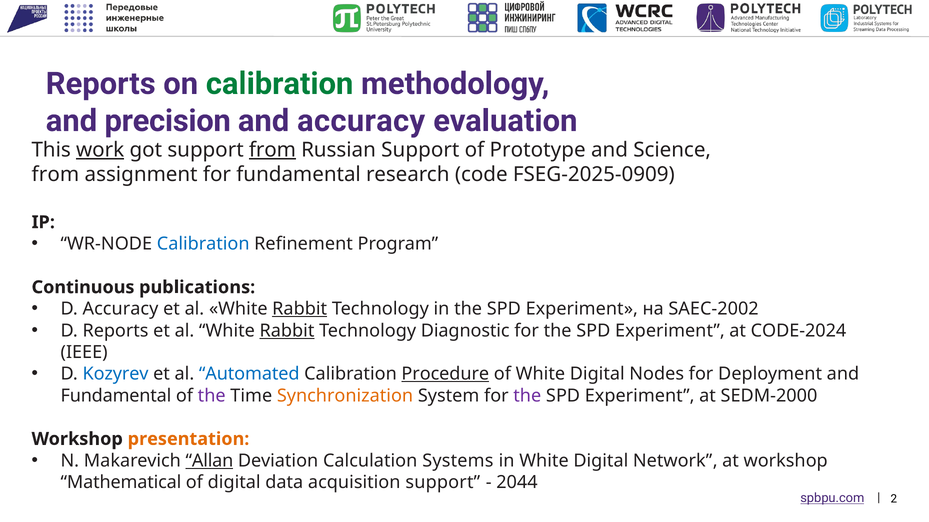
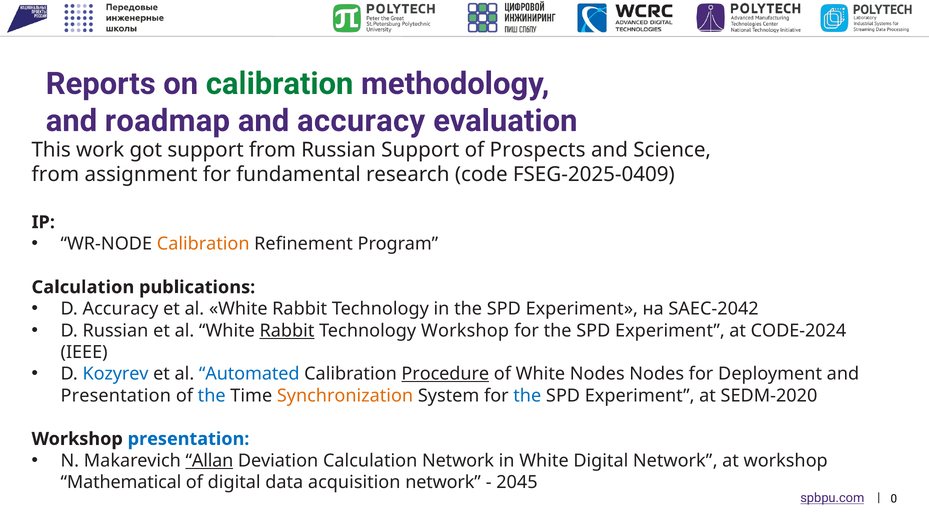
precision: precision -> roadmap
work underline: present -> none
from at (272, 150) underline: present -> none
Prototype: Prototype -> Prospects
FSEG-2025-0909: FSEG-2025-0909 -> FSEG-2025-0409
Calibration at (203, 244) colour: blue -> orange
Continuous at (83, 288): Continuous -> Calculation
Rabbit at (300, 309) underline: present -> none
SAEC-2002: SAEC-2002 -> SAEC-2042
D Reports: Reports -> Russian
Technology Diagnostic: Diagnostic -> Workshop
of White Digital: Digital -> Nodes
Fundamental at (116, 396): Fundamental -> Presentation
the at (212, 396) colour: purple -> blue
the at (527, 396) colour: purple -> blue
SEDM-2000: SEDM-2000 -> SEDM-2020
presentation at (189, 439) colour: orange -> blue
Calculation Systems: Systems -> Network
acquisition support: support -> network
2044: 2044 -> 2045
2: 2 -> 0
